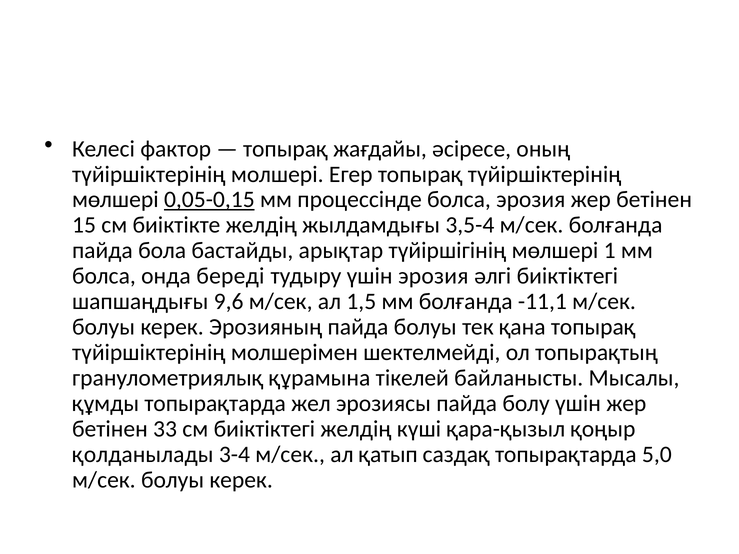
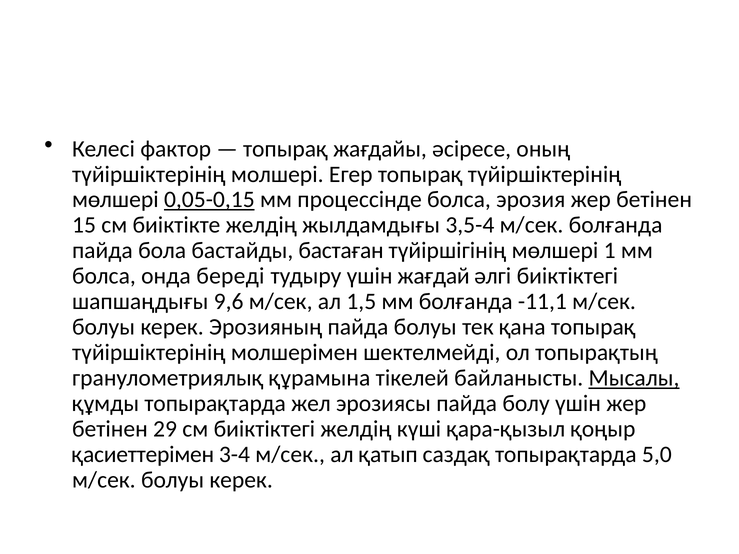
арықтар: арықтар -> бастаған
үшін эрозия: эрозия -> жағдай
Мысалы underline: none -> present
33: 33 -> 29
қолданылады: қолданылады -> қасиеттерімен
